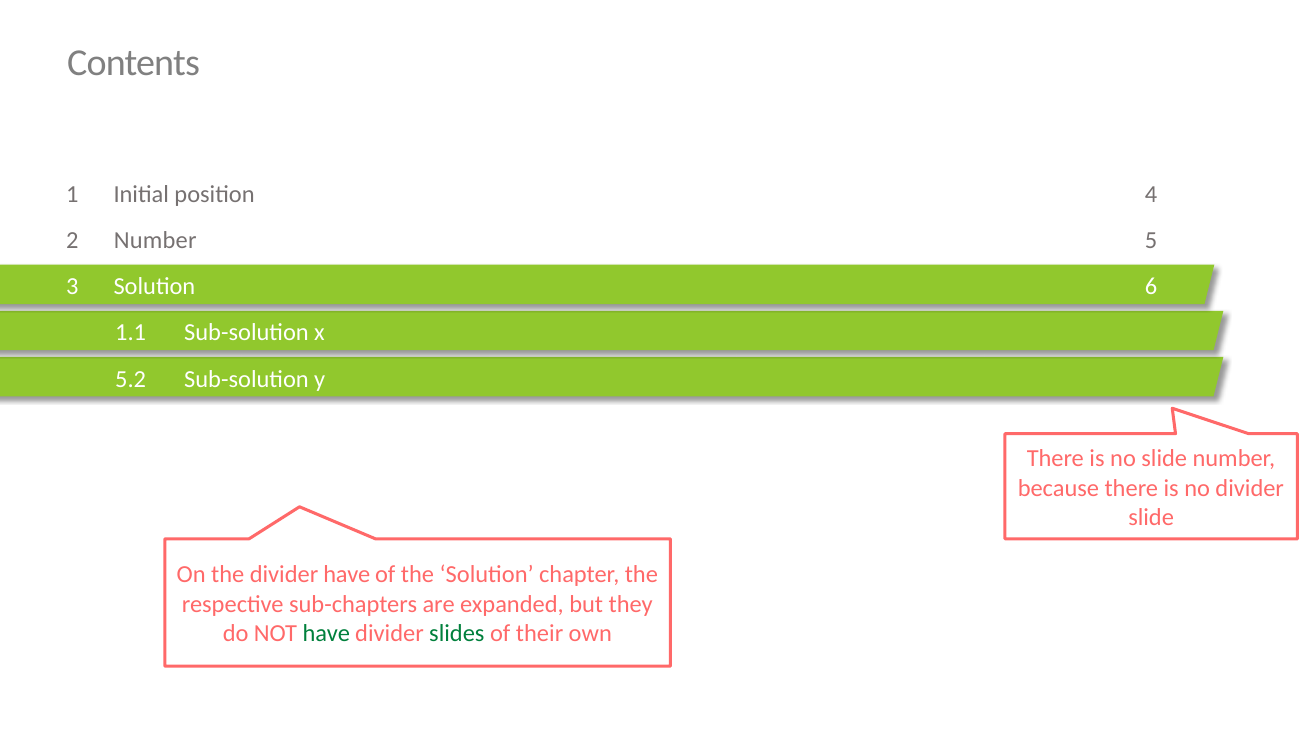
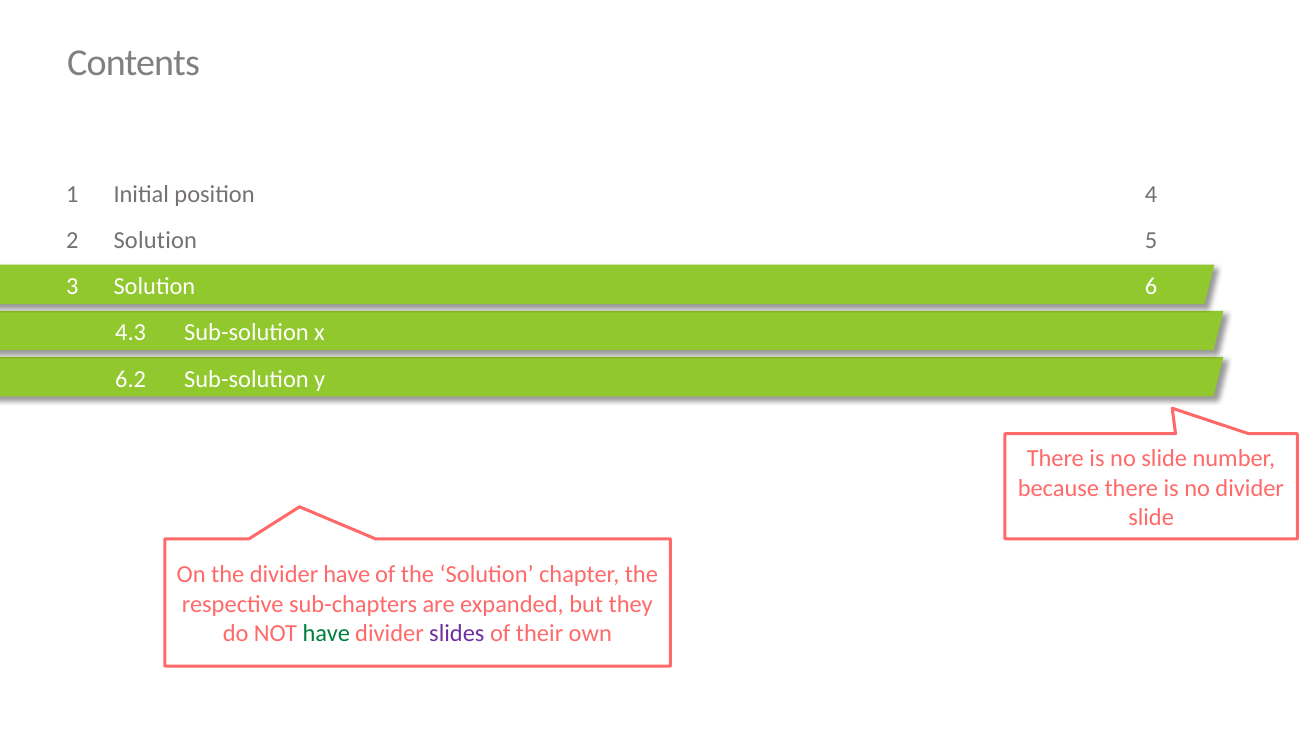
2 Number: Number -> Solution
1.1: 1.1 -> 4.3
5.2: 5.2 -> 6.2
slides colour: green -> purple
